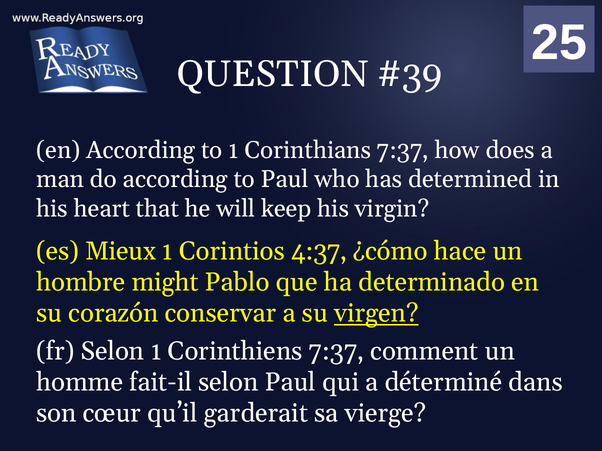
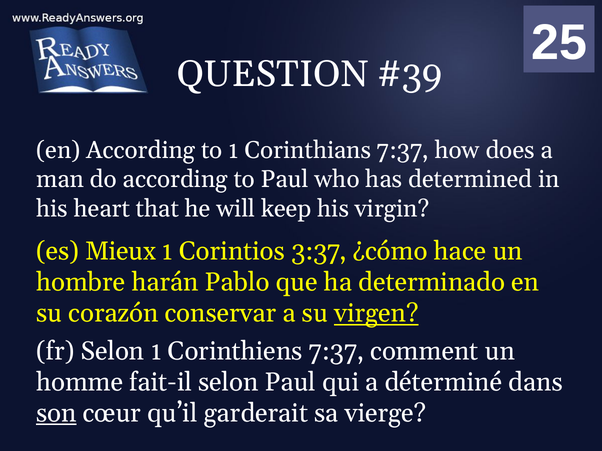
4:37: 4:37 -> 3:37
might: might -> harán
son underline: none -> present
